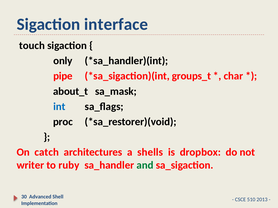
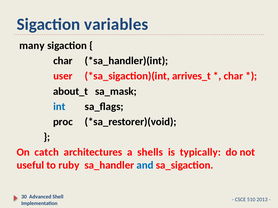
interface: interface -> variables
touch: touch -> many
only at (63, 61): only -> char
pipe: pipe -> user
groups_t: groups_t -> arrives_t
dropbox: dropbox -> typically
writer: writer -> useful
and colour: green -> blue
